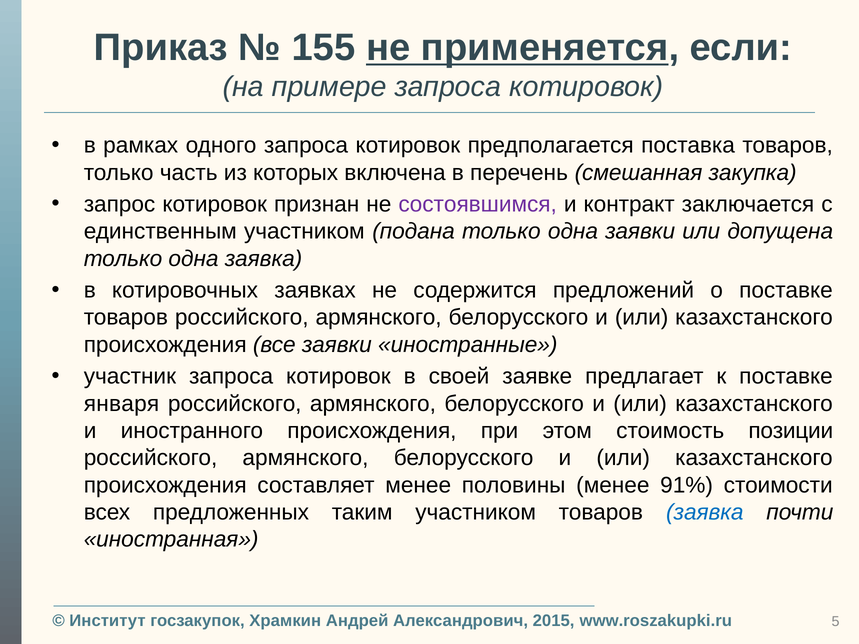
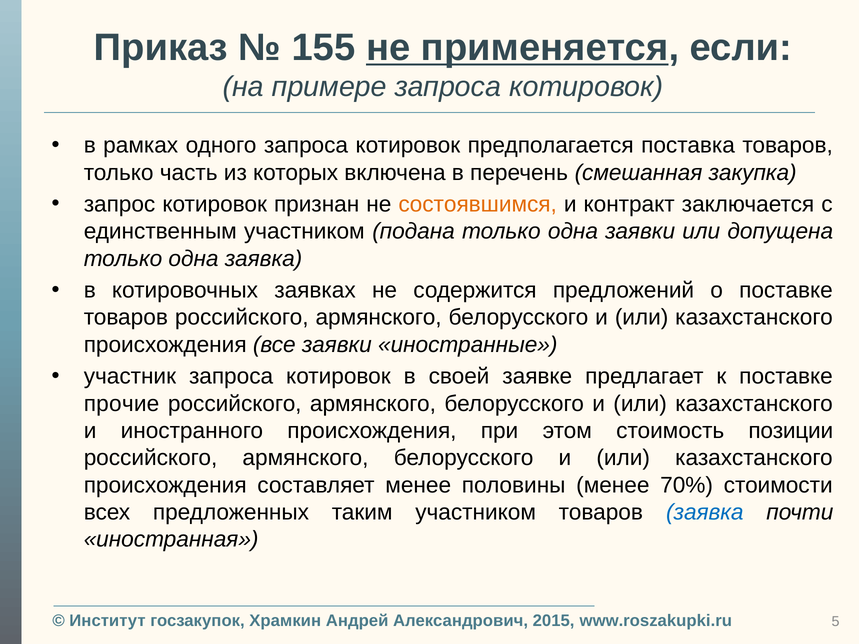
состоявшимся colour: purple -> orange
января: января -> прочие
91%: 91% -> 70%
